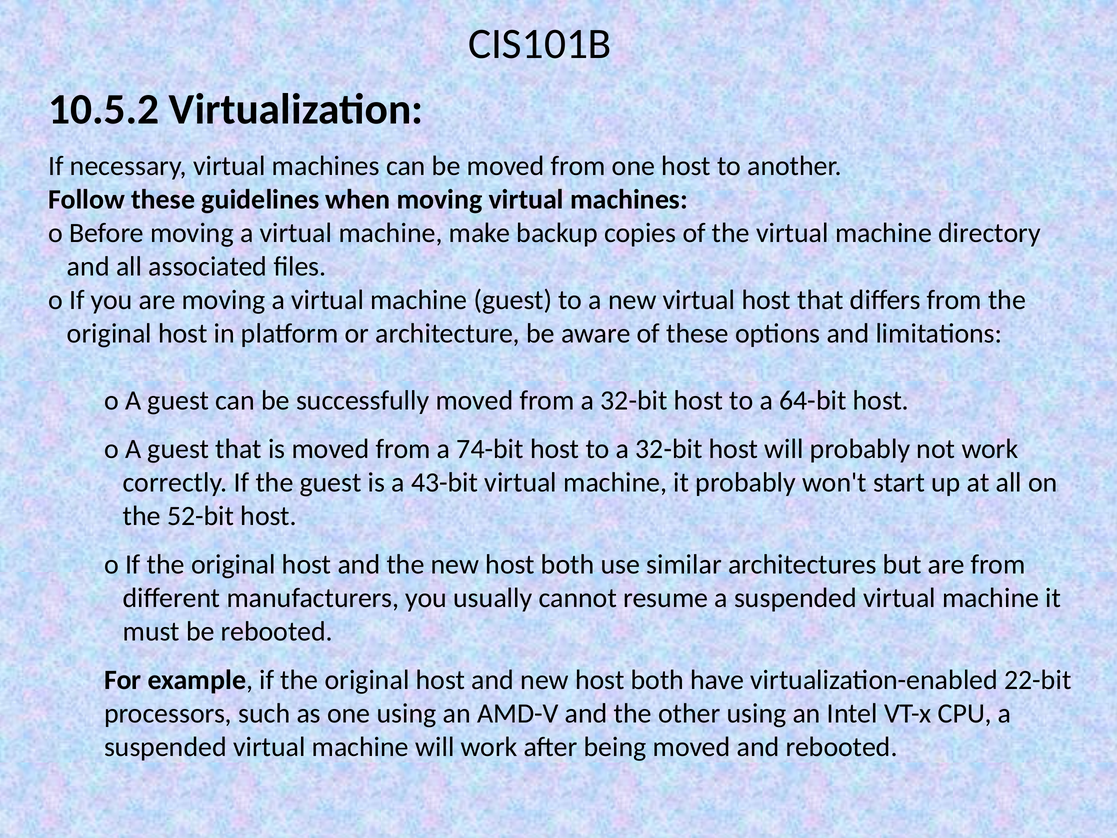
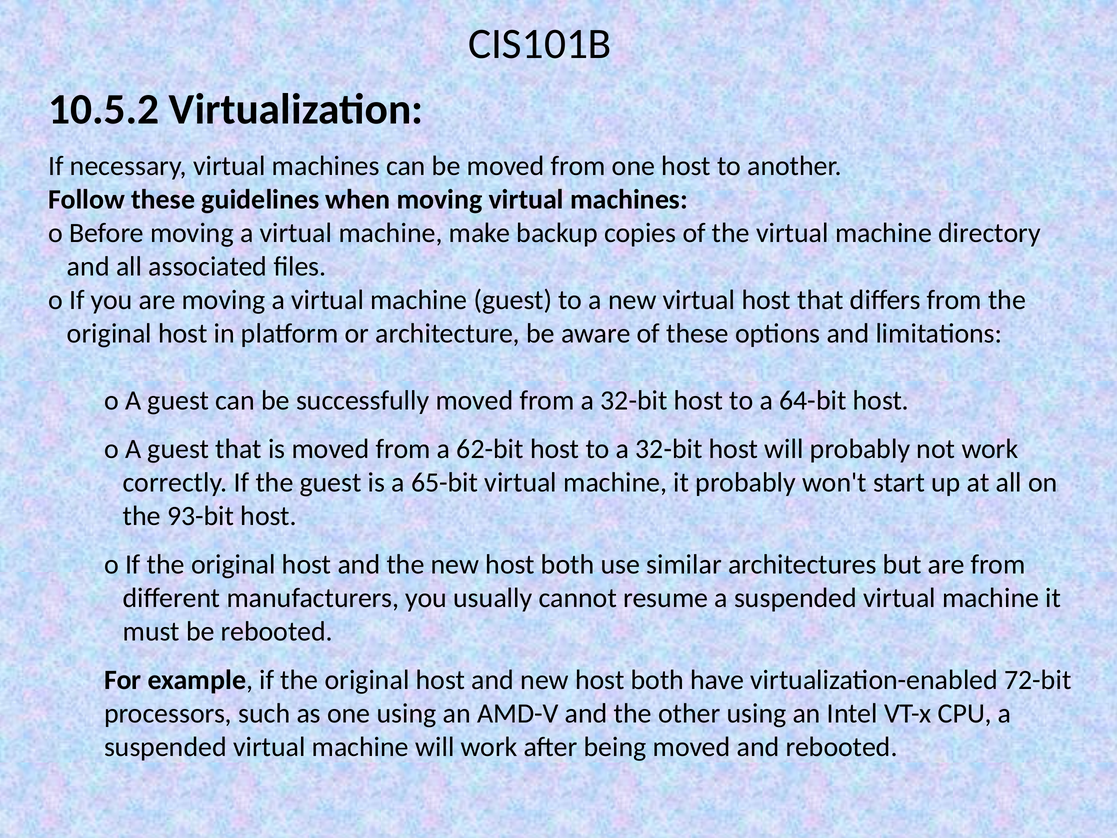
74-bit: 74-bit -> 62-bit
43-bit: 43-bit -> 65-bit
52-bit: 52-bit -> 93-bit
22-bit: 22-bit -> 72-bit
